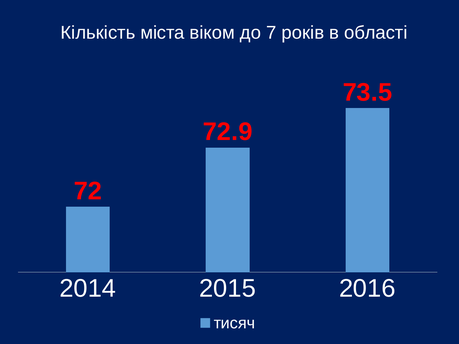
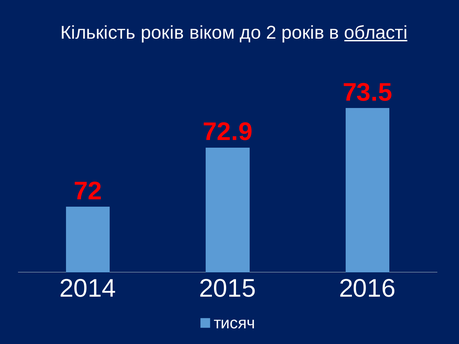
Кількість міста: міста -> років
7: 7 -> 2
області underline: none -> present
